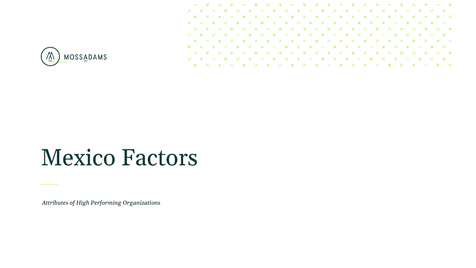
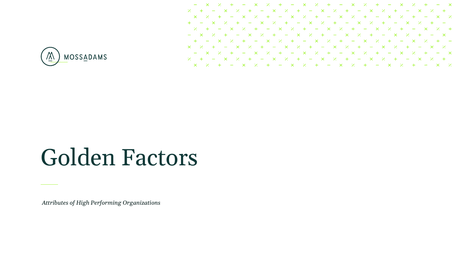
Mexico: Mexico -> Golden
